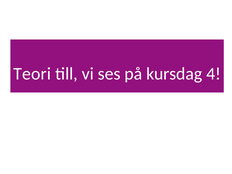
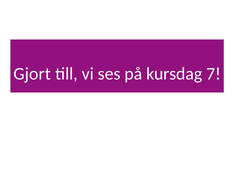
Teori: Teori -> Gjort
4: 4 -> 7
